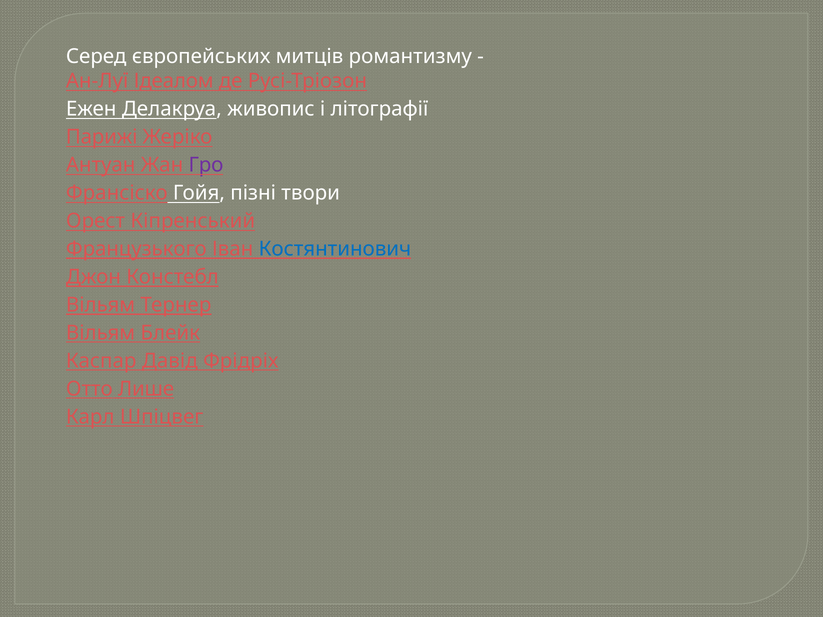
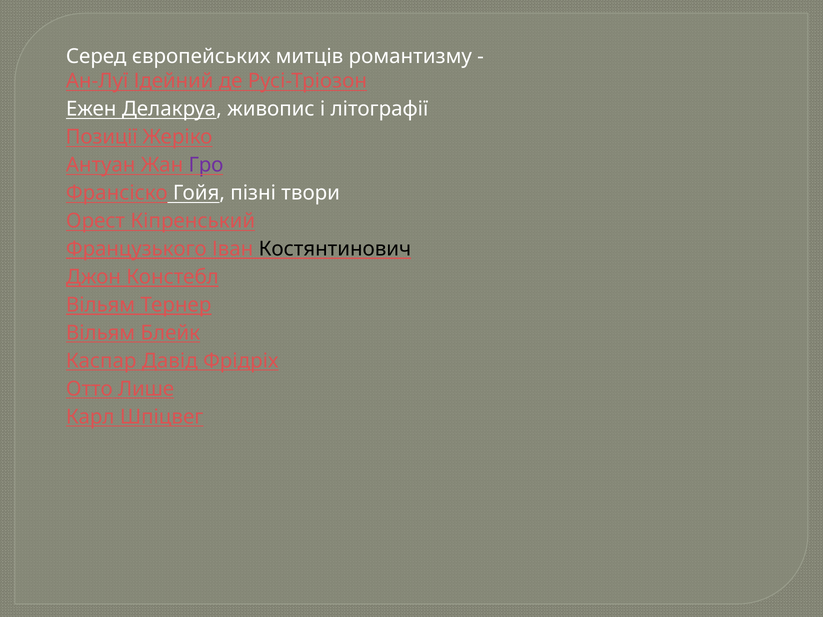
Ідеалом: Ідеалом -> Ідейний
Парижі: Парижі -> Позиції
Костянтинович colour: blue -> black
